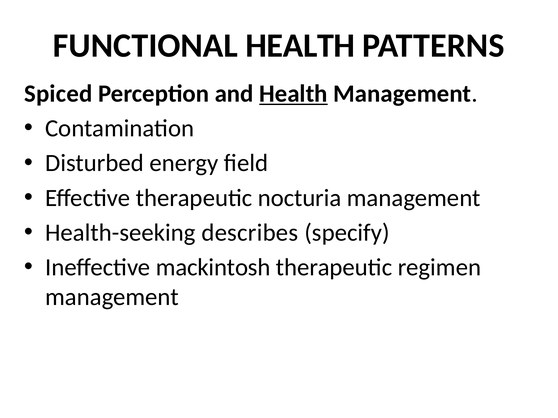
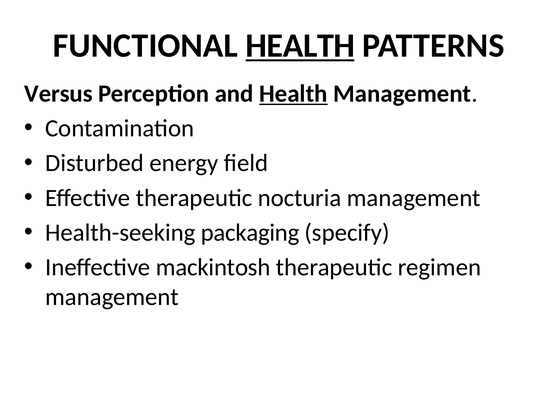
HEALTH at (300, 46) underline: none -> present
Spiced: Spiced -> Versus
describes: describes -> packaging
